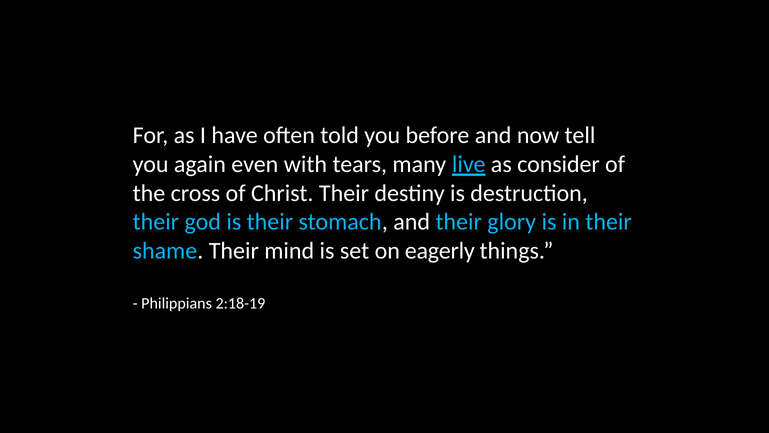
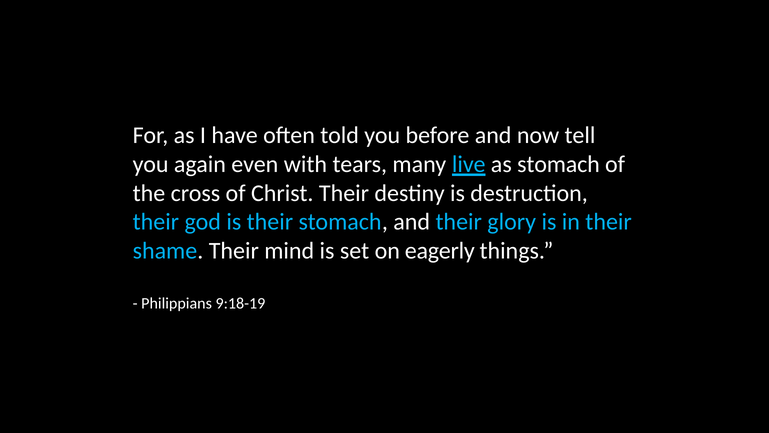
as consider: consider -> stomach
2:18-19: 2:18-19 -> 9:18-19
